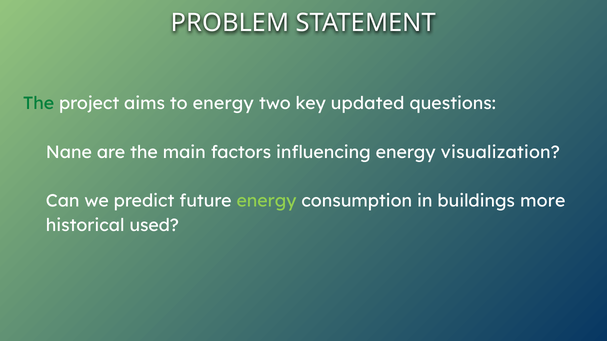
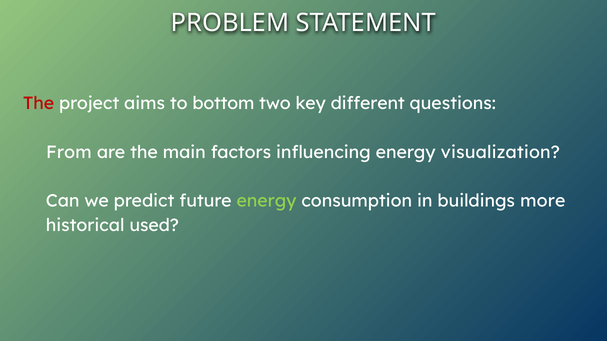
The at (39, 104) colour: green -> red
to energy: energy -> bottom
updated: updated -> different
Nane: Nane -> From
